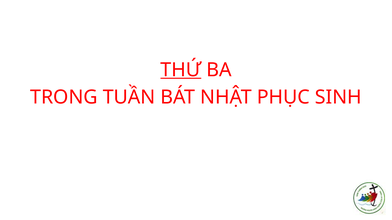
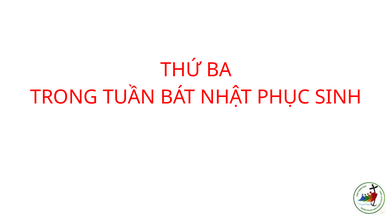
THỨ underline: present -> none
